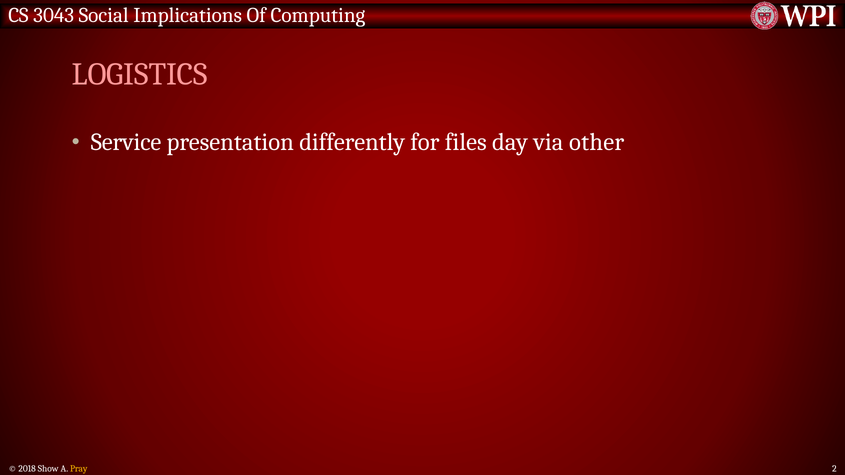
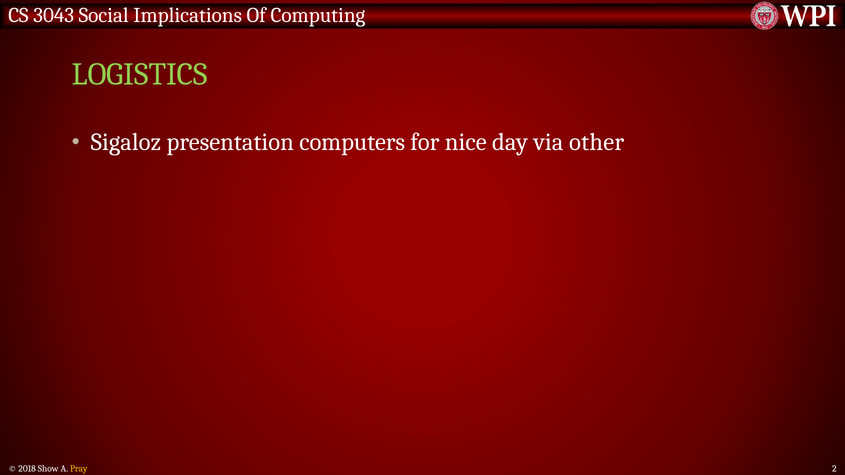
LOGISTICS colour: pink -> light green
Service: Service -> Sigaloz
differently: differently -> computers
files: files -> nice
